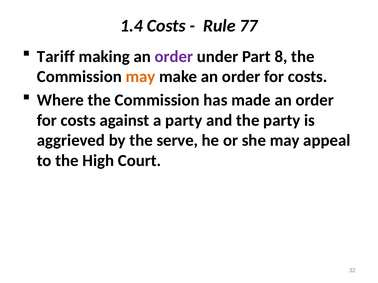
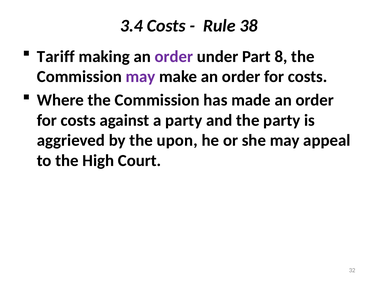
1.4: 1.4 -> 3.4
77: 77 -> 38
may at (140, 77) colour: orange -> purple
serve: serve -> upon
